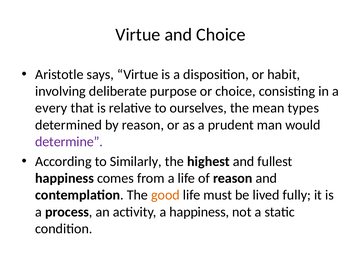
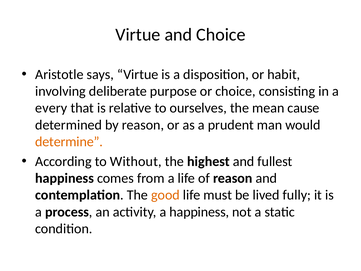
types: types -> cause
determine colour: purple -> orange
Similarly: Similarly -> Without
